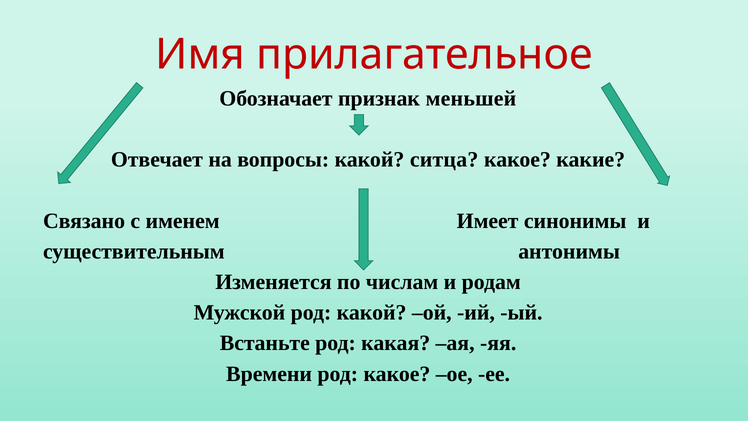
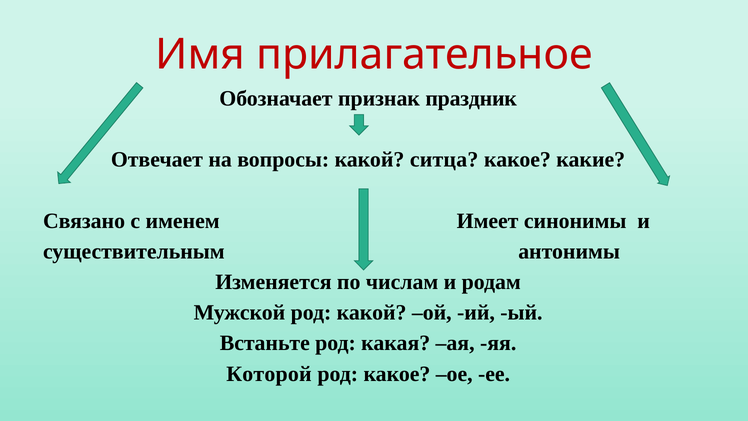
меньшей: меньшей -> праздник
Времени: Времени -> Которой
